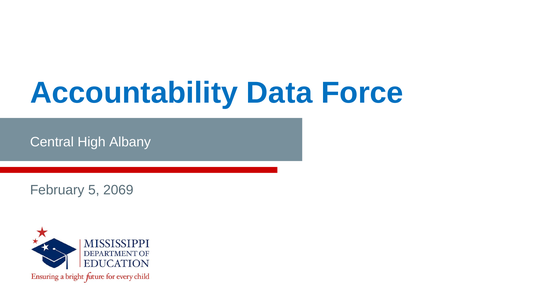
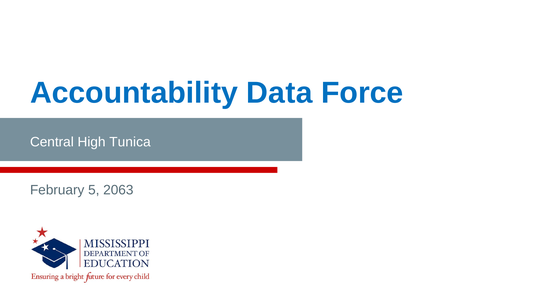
Albany: Albany -> Tunica
2069: 2069 -> 2063
